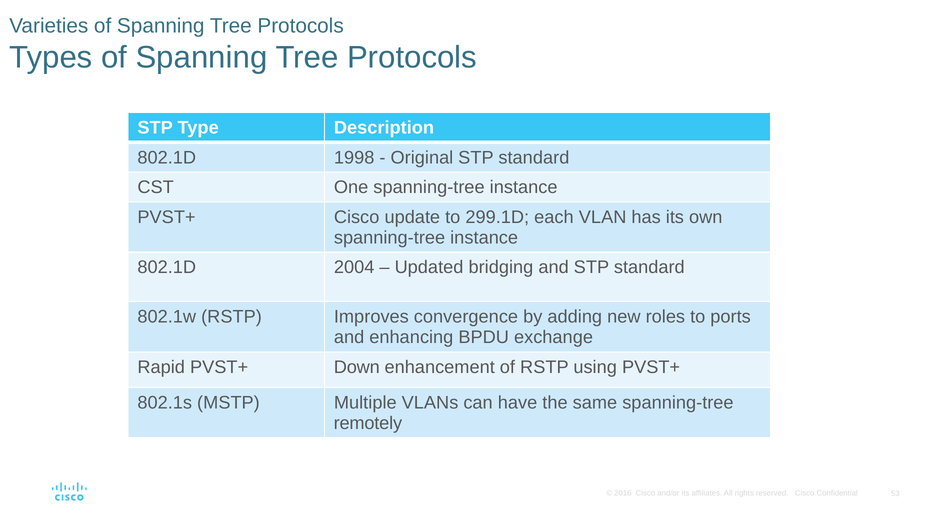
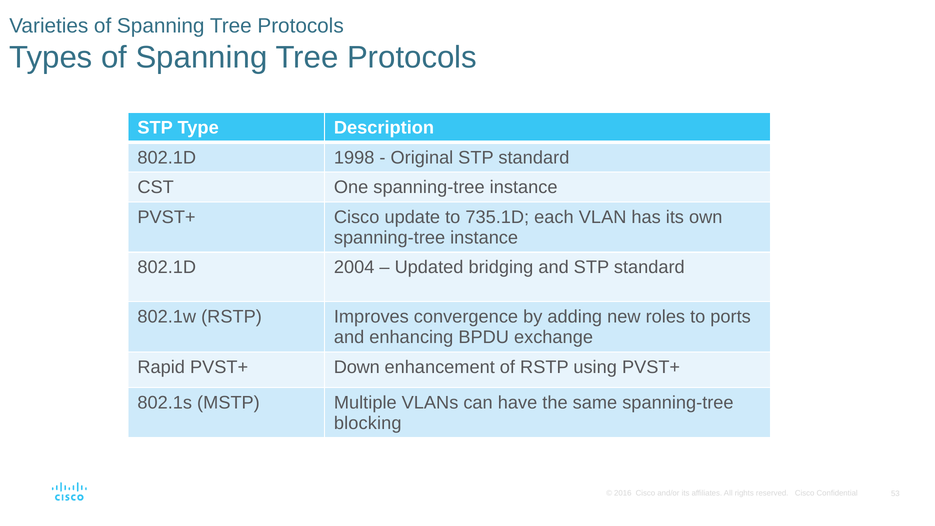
299.1D: 299.1D -> 735.1D
remotely: remotely -> blocking
